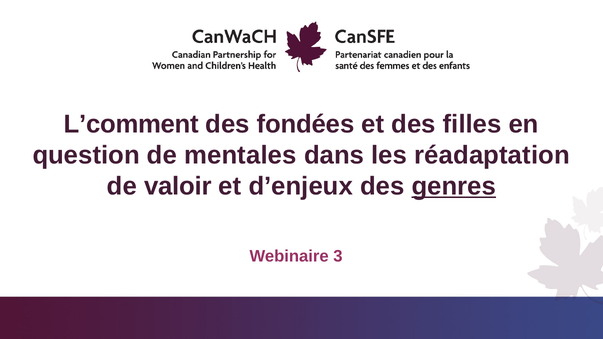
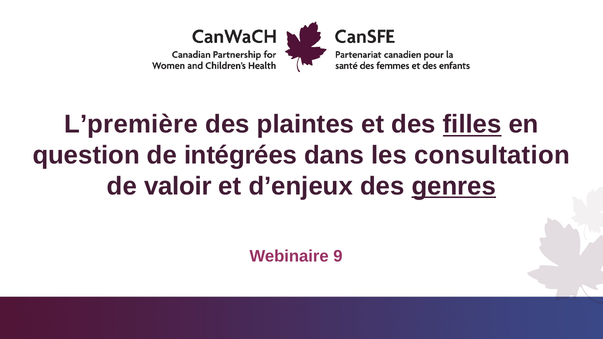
L’comment: L’comment -> L’première
fondées: fondées -> plaintes
filles underline: none -> present
mentales: mentales -> intégrées
réadaptation: réadaptation -> consultation
3: 3 -> 9
